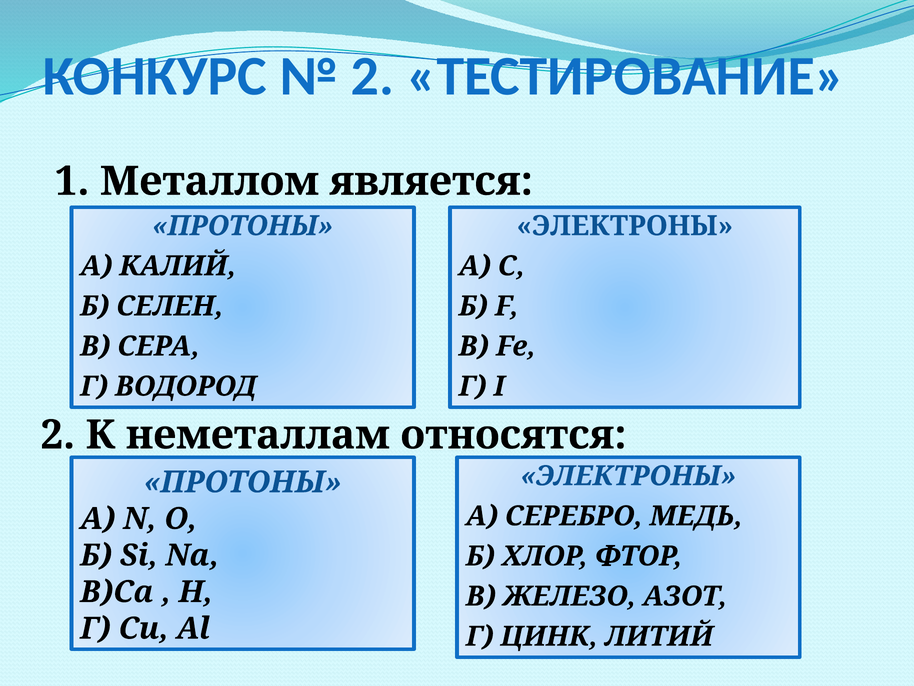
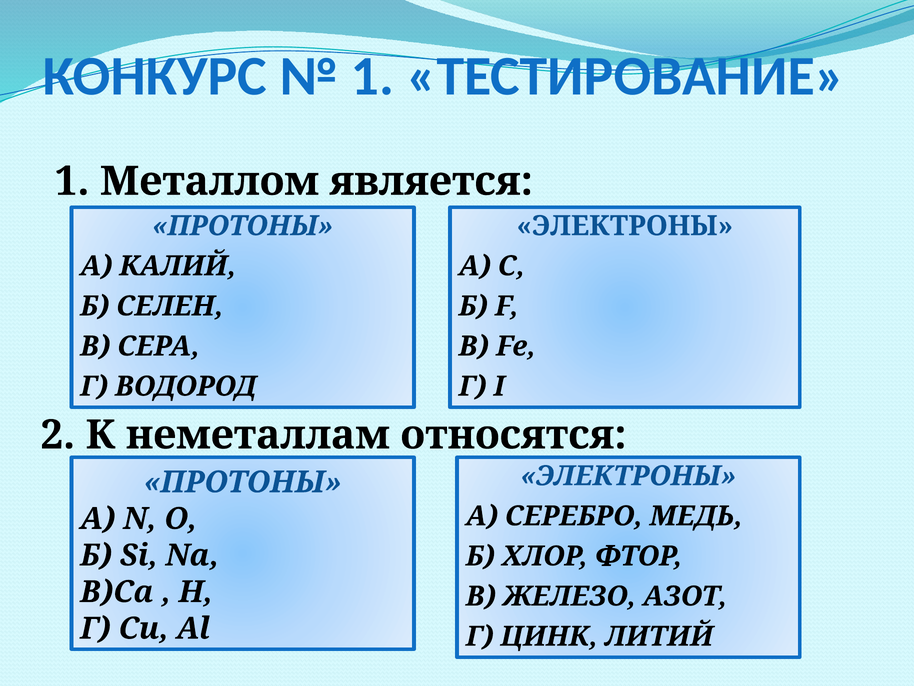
2 at (372, 76): 2 -> 1
